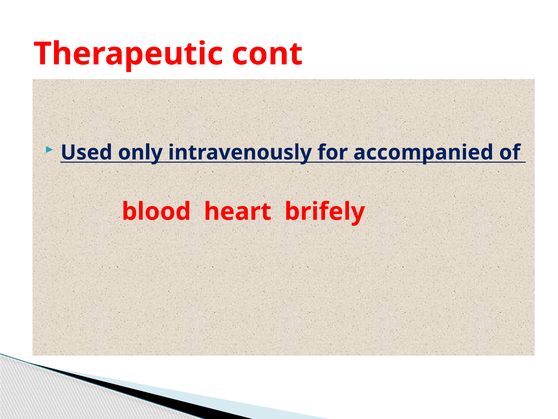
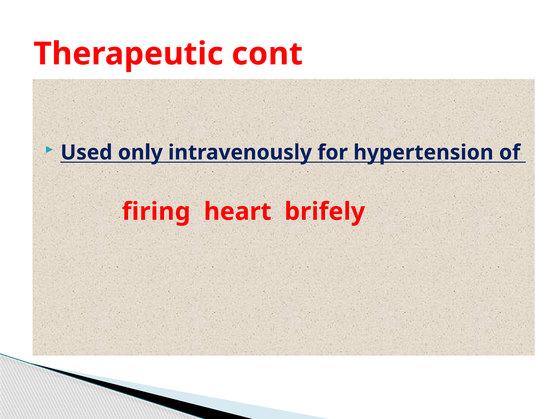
accompanied: accompanied -> hypertension
blood: blood -> firing
